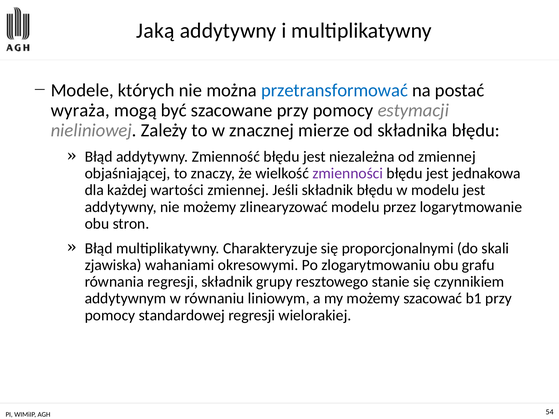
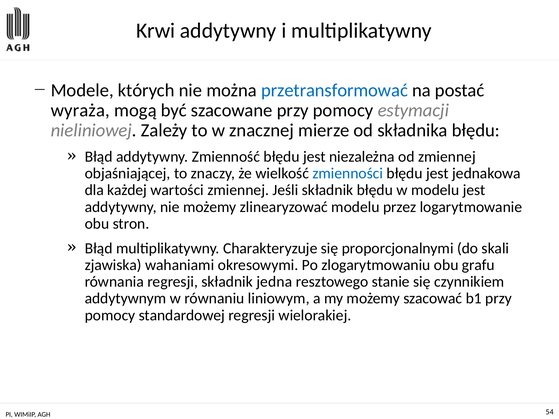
Jaką: Jaką -> Krwi
zmienności colour: purple -> blue
grupy: grupy -> jedna
